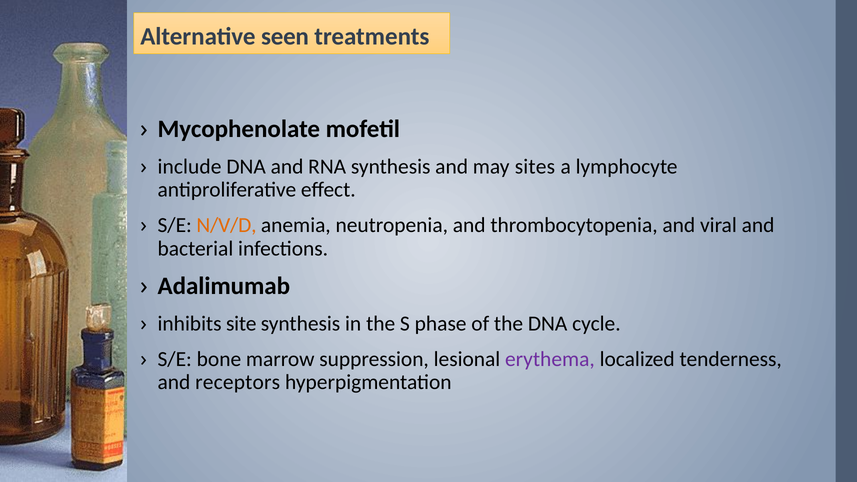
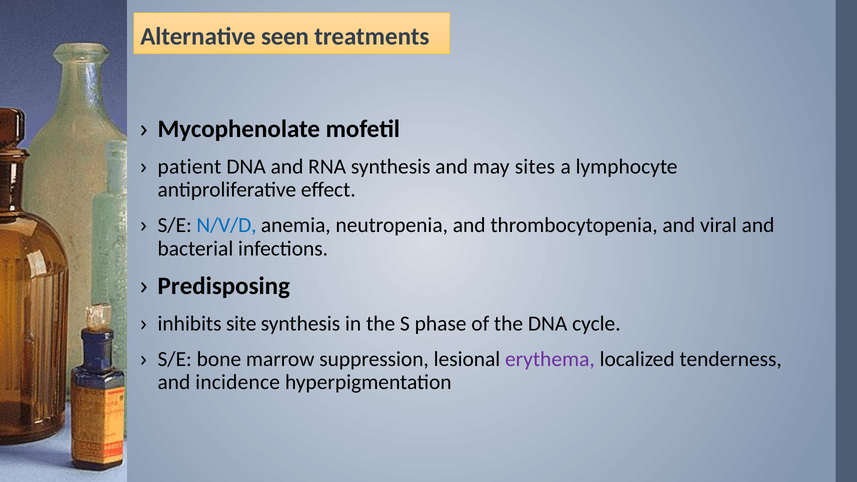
include: include -> patient
N/V/D colour: orange -> blue
Adalimumab: Adalimumab -> Predisposing
receptors: receptors -> incidence
